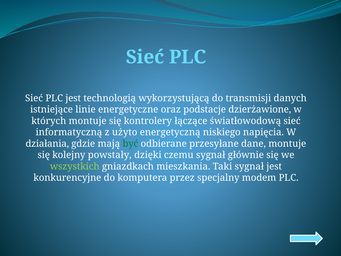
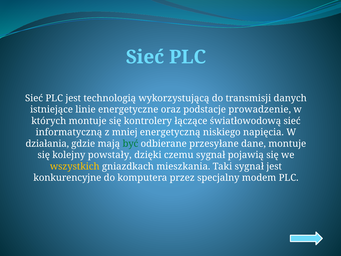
dzierżawione: dzierżawione -> prowadzenie
użyto: użyto -> mniej
głównie: głównie -> pojawią
wszystkich colour: light green -> yellow
